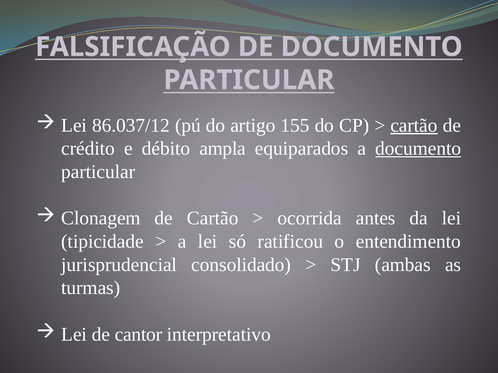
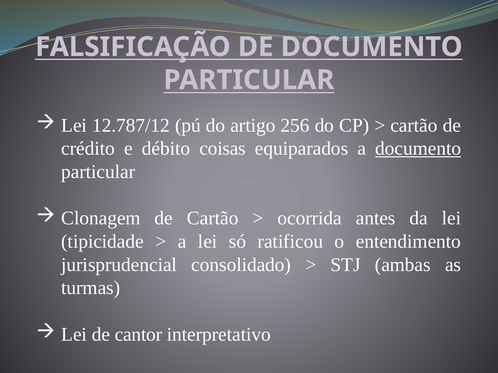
86.037/12: 86.037/12 -> 12.787/12
155: 155 -> 256
cartão at (414, 126) underline: present -> none
ampla: ampla -> coisas
